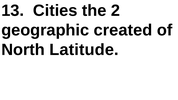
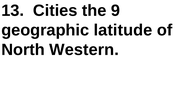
2: 2 -> 9
created: created -> latitude
Latitude: Latitude -> Western
